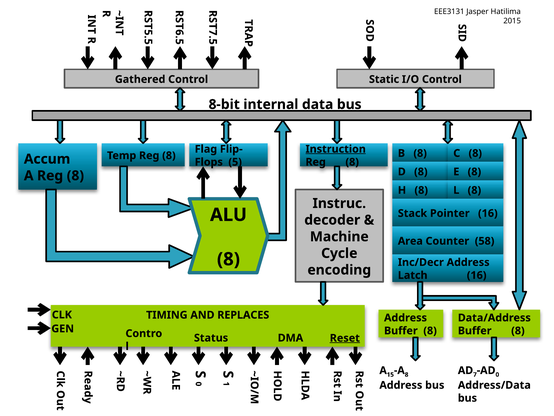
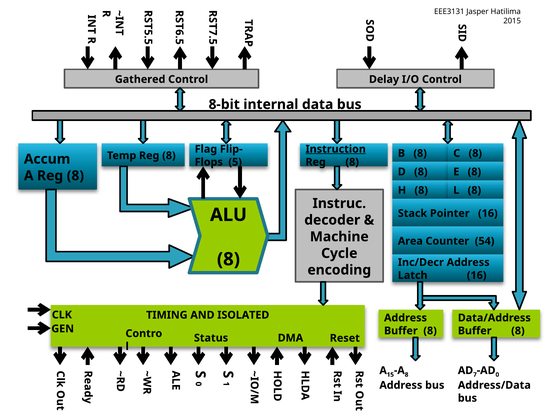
Static: Static -> Delay
58: 58 -> 54
REPLACES: REPLACES -> ISOLATED
Reset underline: present -> none
